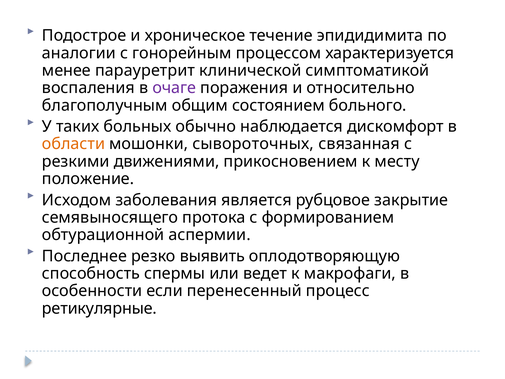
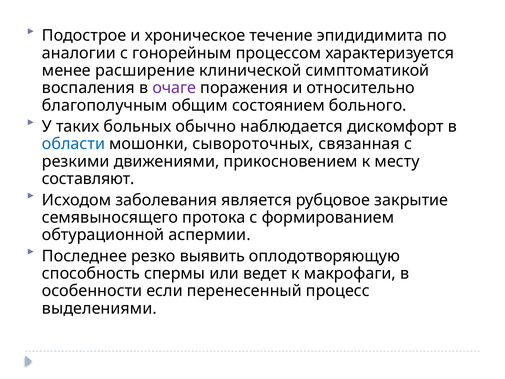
парауретрит: парауретрит -> расширение
области colour: orange -> blue
положение: положение -> составляют
ретикулярные: ретикулярные -> выделениями
